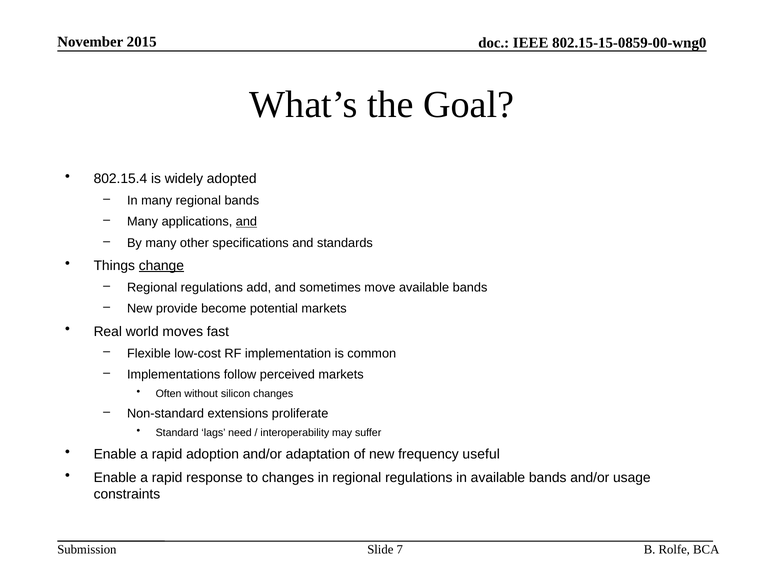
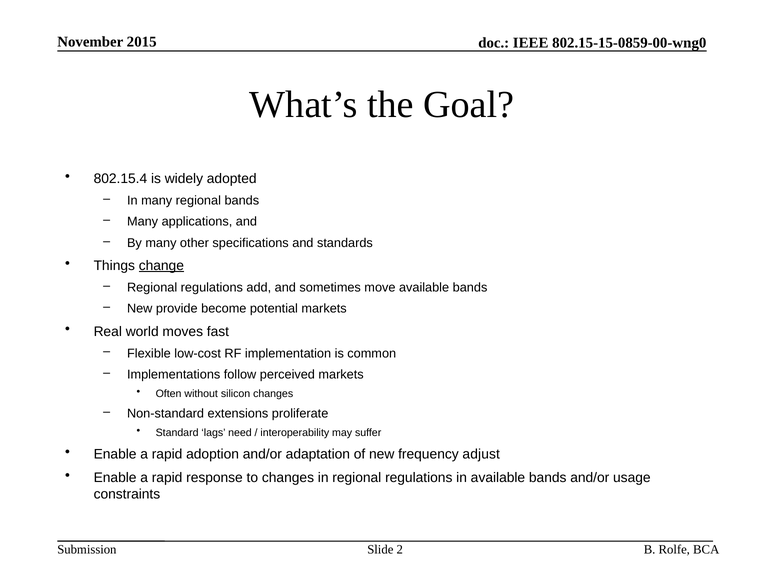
and at (246, 222) underline: present -> none
useful: useful -> adjust
7: 7 -> 2
